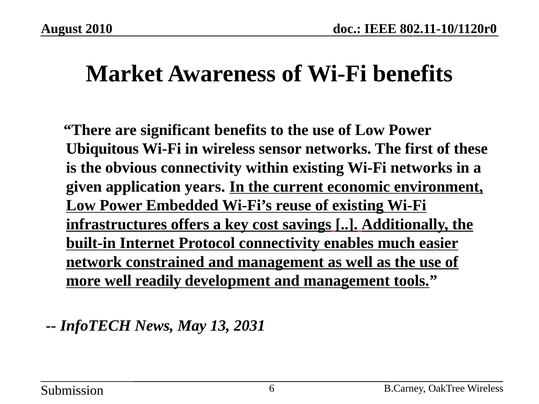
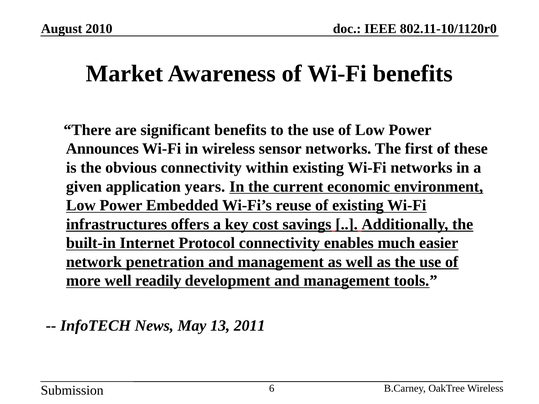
Ubiquitous: Ubiquitous -> Announces
constrained: constrained -> penetration
2031: 2031 -> 2011
